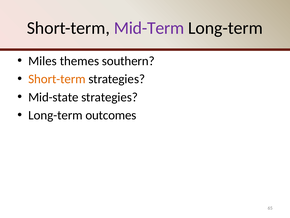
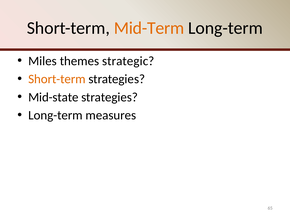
Mid-Term colour: purple -> orange
southern: southern -> strategic
outcomes: outcomes -> measures
